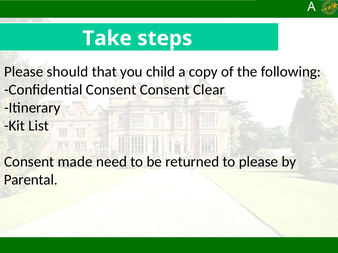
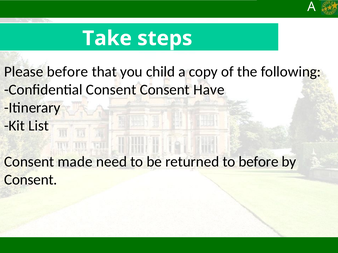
Please should: should -> before
Clear: Clear -> Have
to please: please -> before
Parental at (31, 180): Parental -> Consent
